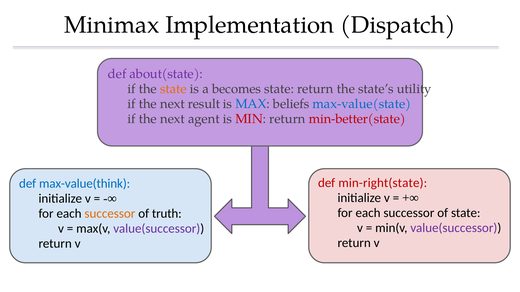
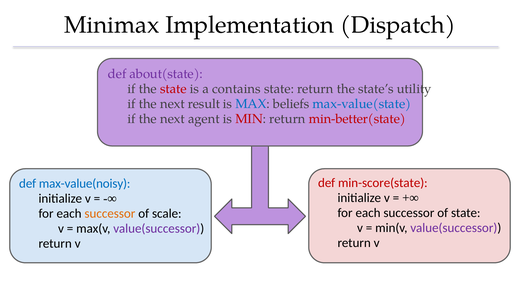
state at (173, 89) colour: orange -> red
becomes: becomes -> contains
min-right(state: min-right(state -> min-score(state
max-value(think: max-value(think -> max-value(noisy
truth: truth -> scale
